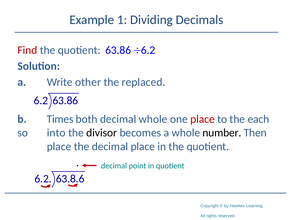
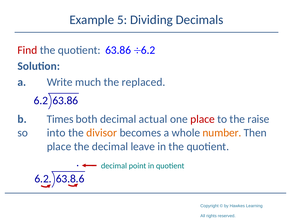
1: 1 -> 5
other: other -> much
decimal whole: whole -> actual
each: each -> raise
divisor colour: black -> orange
number colour: black -> orange
decimal place: place -> leave
